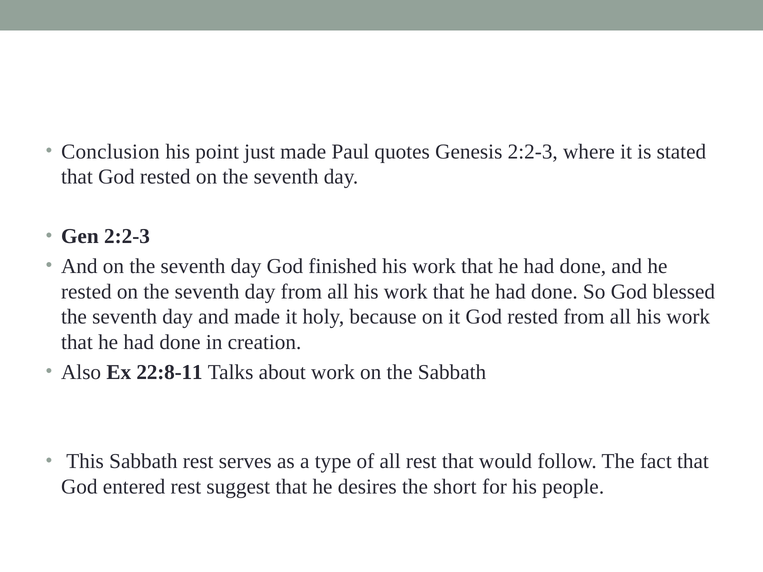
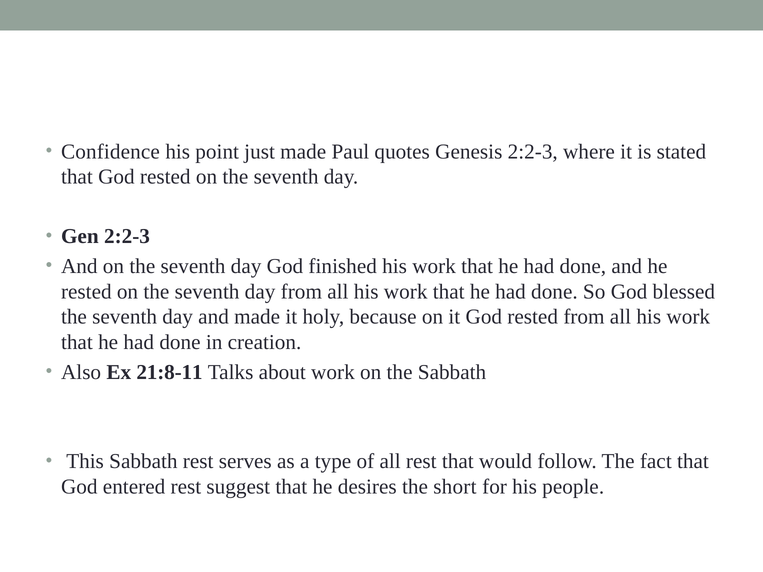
Conclusion: Conclusion -> Confidence
22:8-11: 22:8-11 -> 21:8-11
